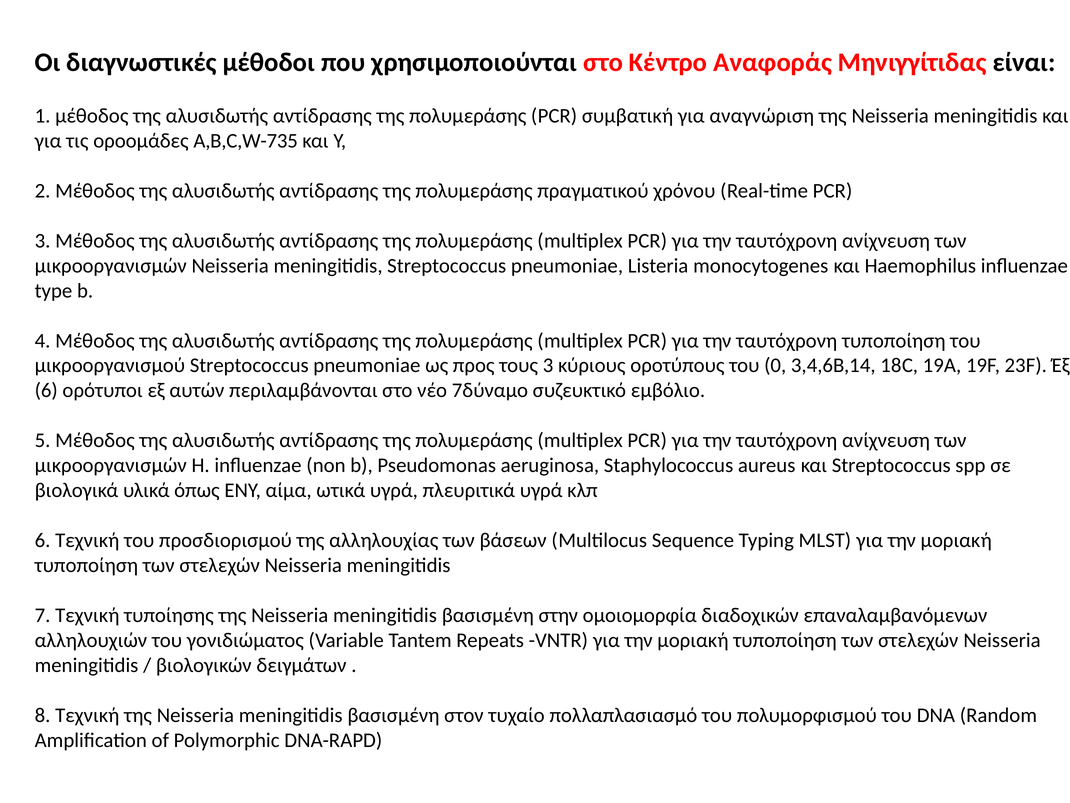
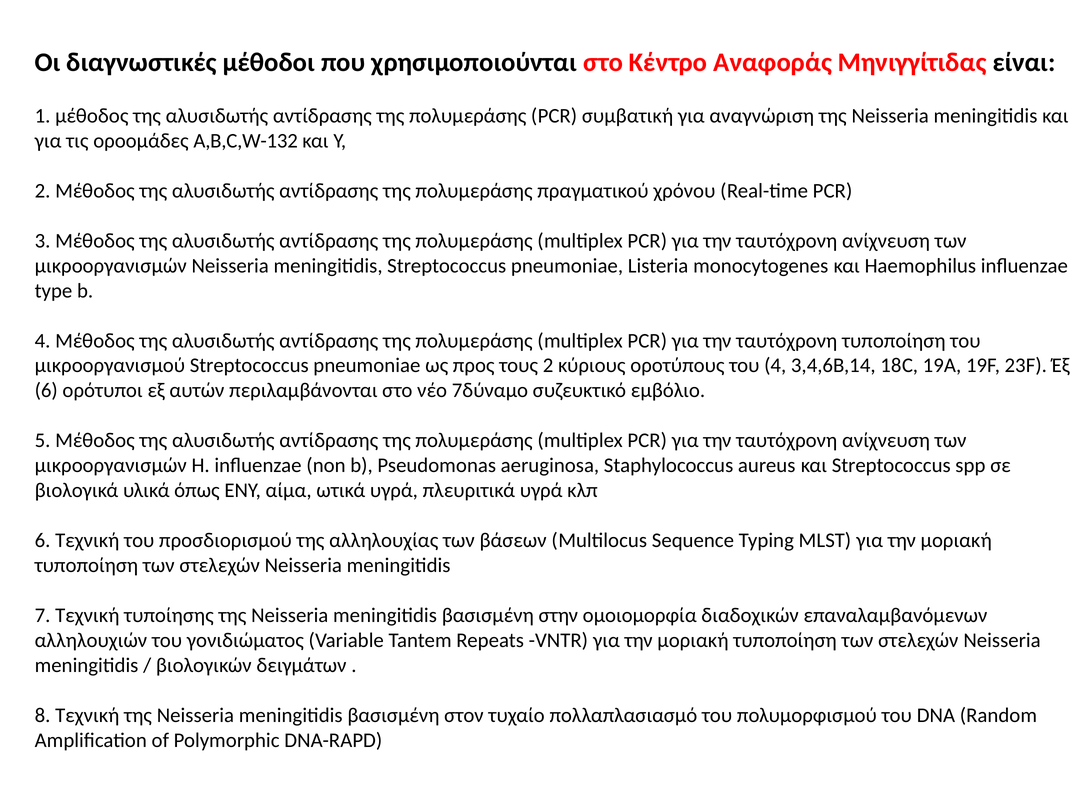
A,B,C,W-735: A,B,C,W-735 -> A,B,C,W-132
τους 3: 3 -> 2
του 0: 0 -> 4
